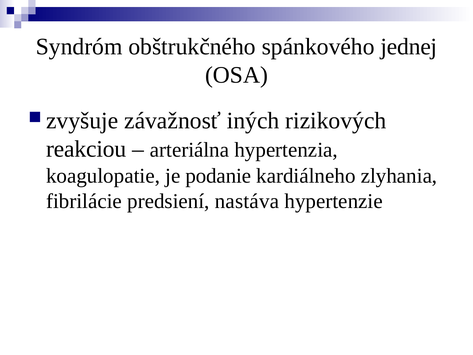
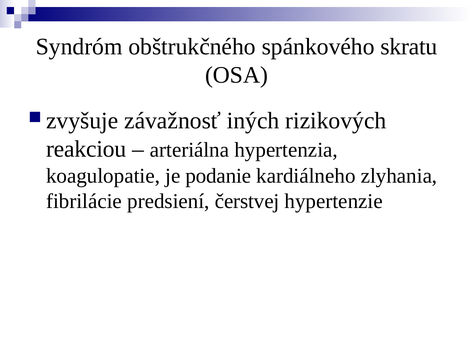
jednej: jednej -> skratu
nastáva: nastáva -> čerstvej
